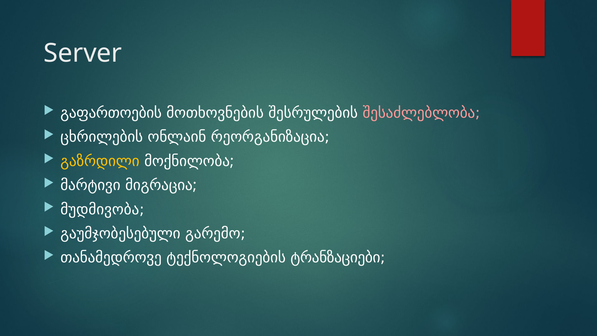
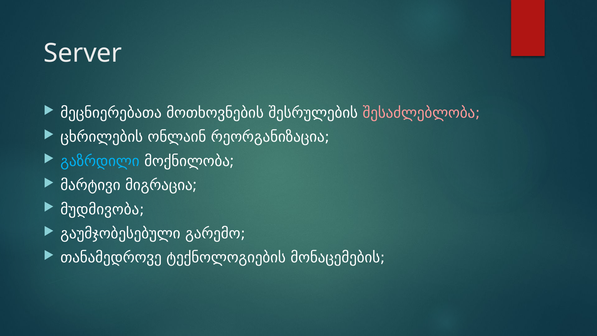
გაფართოების: გაფართოების -> მეცნიერებათა
გაზრდილი colour: yellow -> light blue
ტრანზაციები: ტრანზაციები -> მონაცემების
